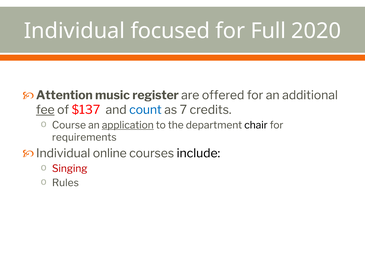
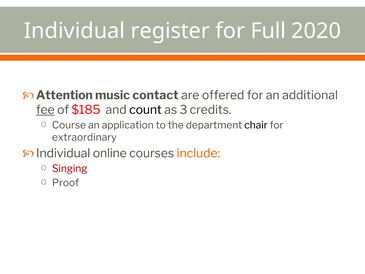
focused: focused -> register
register: register -> contact
$137: $137 -> $185
count colour: blue -> black
7: 7 -> 3
application underline: present -> none
requirements: requirements -> extraordinary
include colour: black -> orange
Rules: Rules -> Proof
